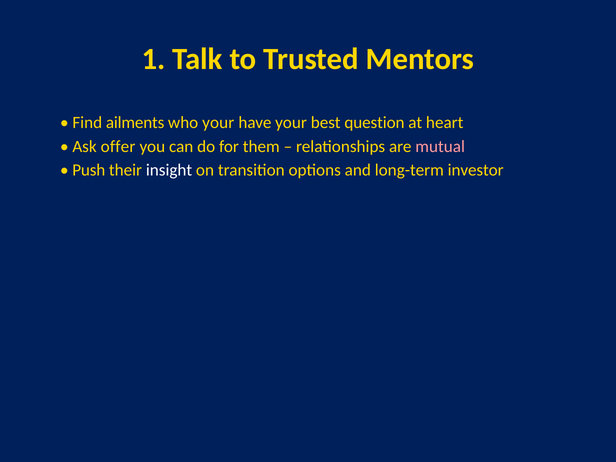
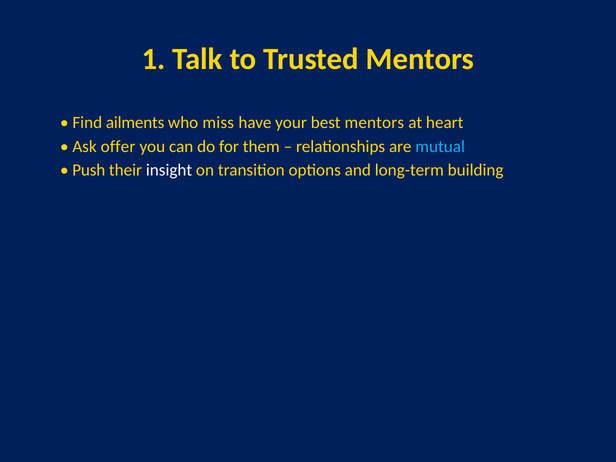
who your: your -> miss
best question: question -> mentors
mutual colour: pink -> light blue
investor: investor -> building
